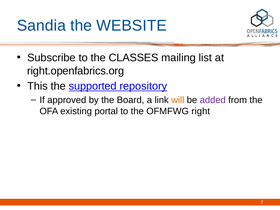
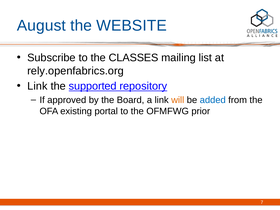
Sandia: Sandia -> August
right.openfabrics.org: right.openfabrics.org -> rely.openfabrics.org
This at (37, 86): This -> Link
added colour: purple -> blue
right: right -> prior
